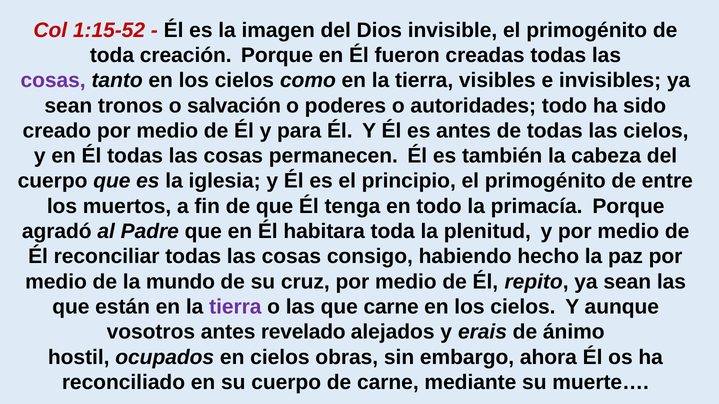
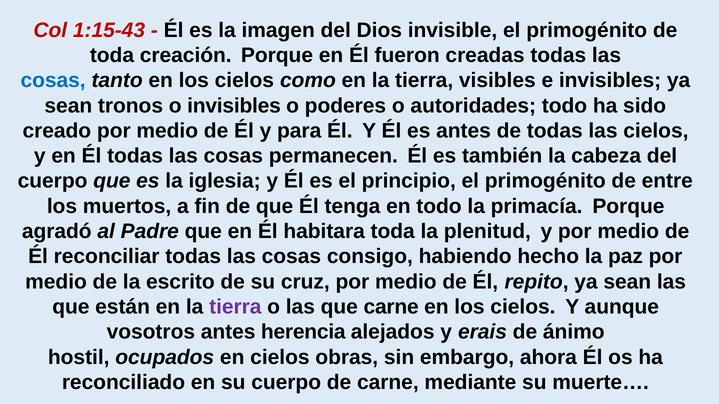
1:15-52: 1:15-52 -> 1:15-43
cosas at (53, 81) colour: purple -> blue
o salvación: salvación -> invisibles
mundo: mundo -> escrito
revelado: revelado -> herencia
